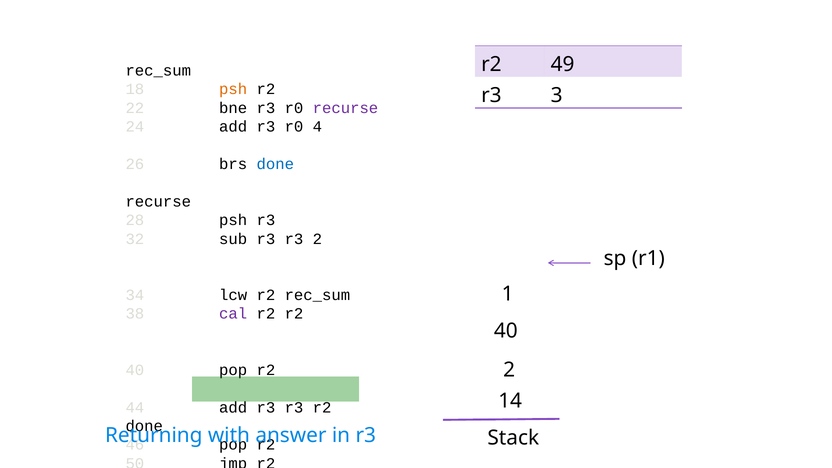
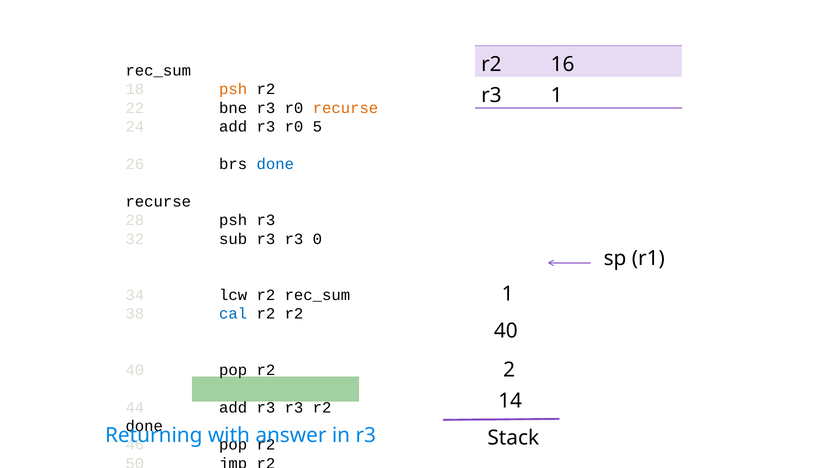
49: 49 -> 16
r3 3: 3 -> 1
recurse at (345, 108) colour: purple -> orange
4: 4 -> 5
r3 2: 2 -> 0
cal colour: purple -> blue
